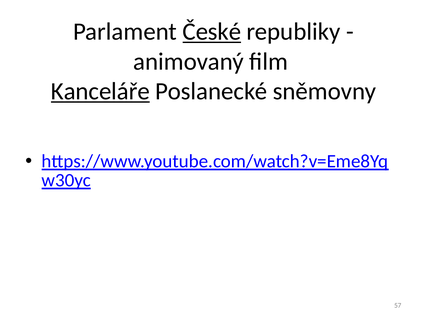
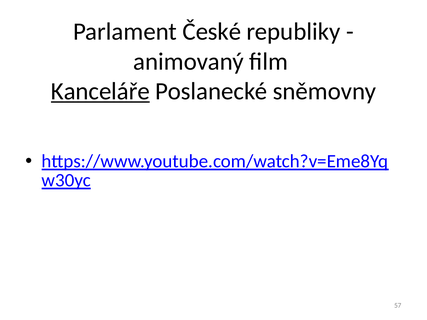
České underline: present -> none
